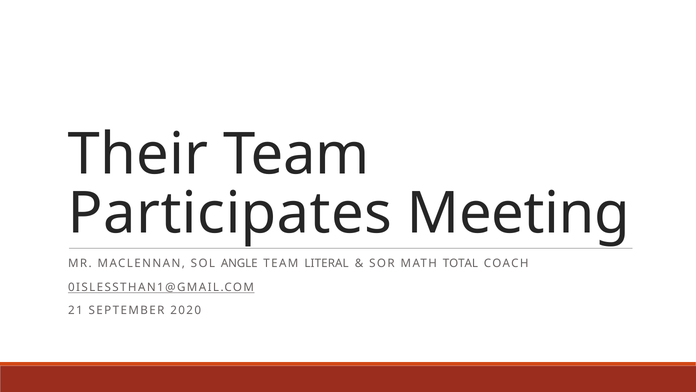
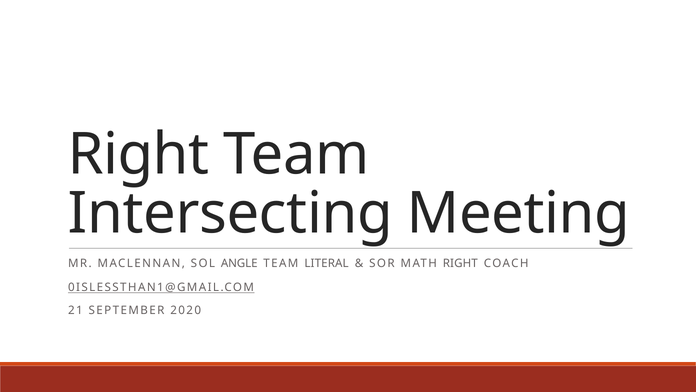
Their at (138, 154): Their -> Right
Participates: Participates -> Intersecting
MATH TOTAL: TOTAL -> RIGHT
